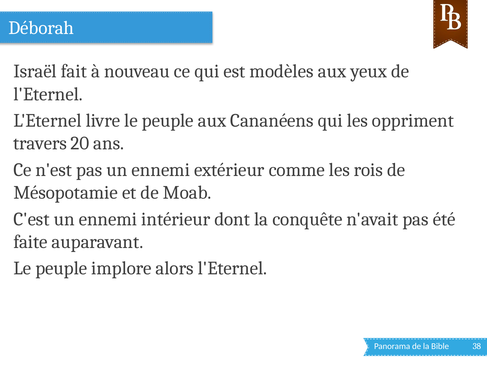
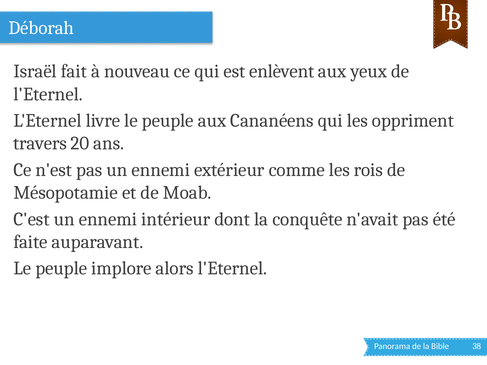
modèles: modèles -> enlèvent
